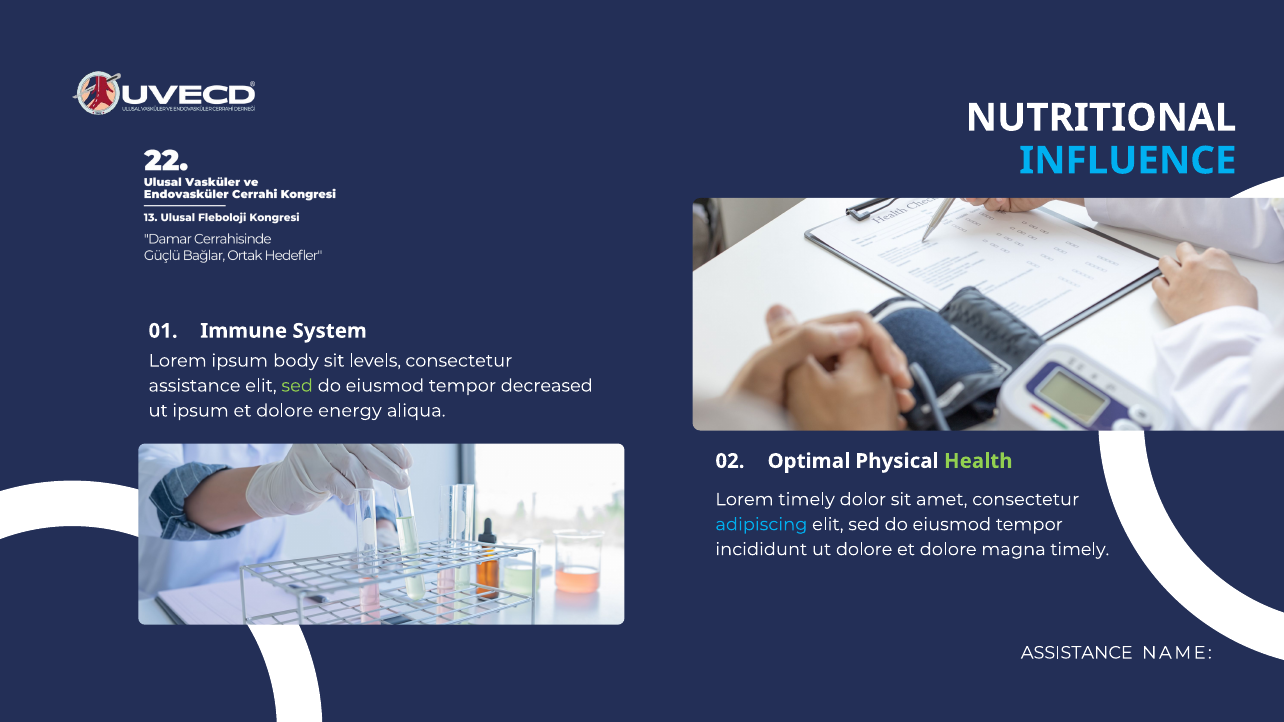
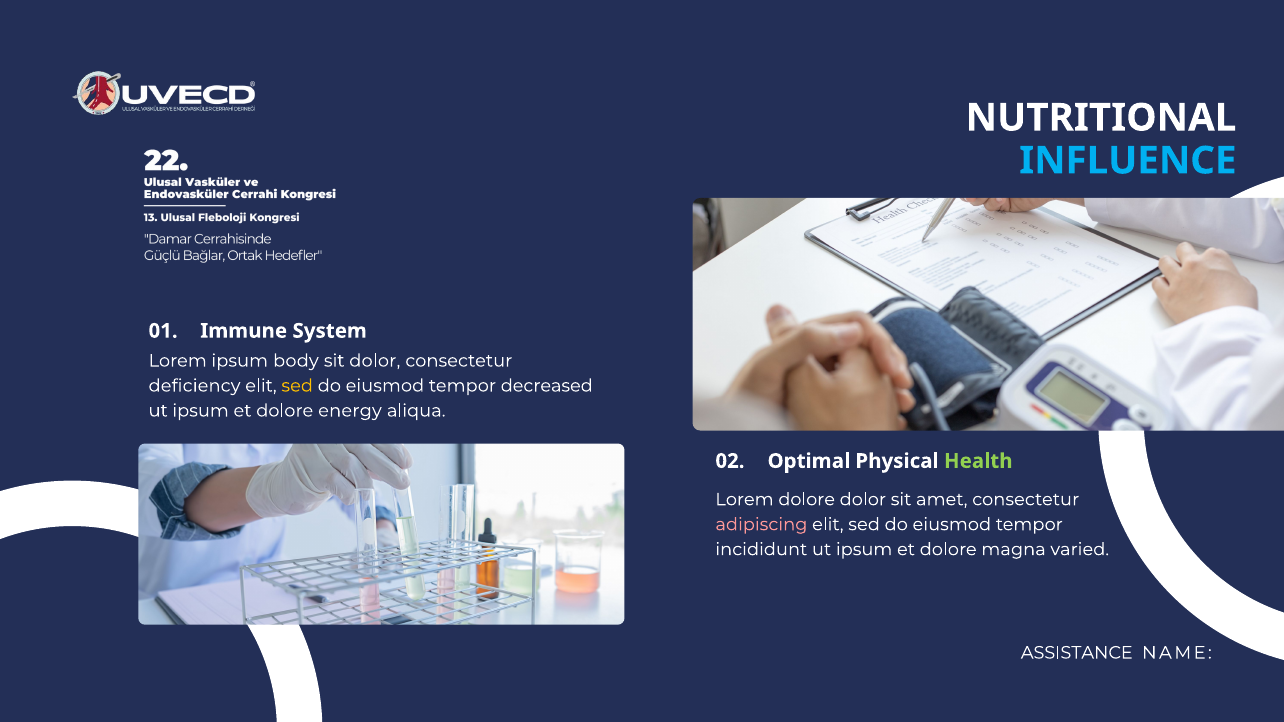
sit levels: levels -> dolor
assistance at (195, 386): assistance -> deficiency
sed at (297, 386) colour: light green -> yellow
Lorem timely: timely -> dolore
adipiscing colour: light blue -> pink
incididunt ut dolore: dolore -> ipsum
magna timely: timely -> varied
